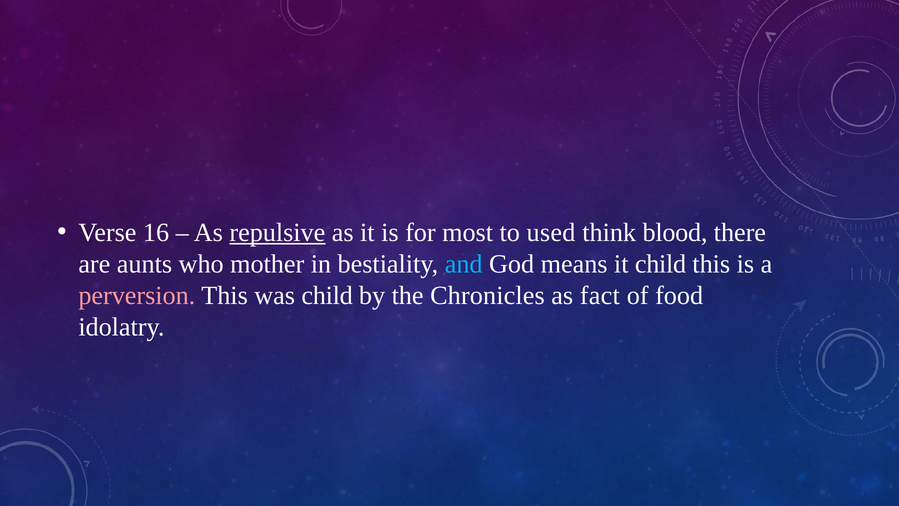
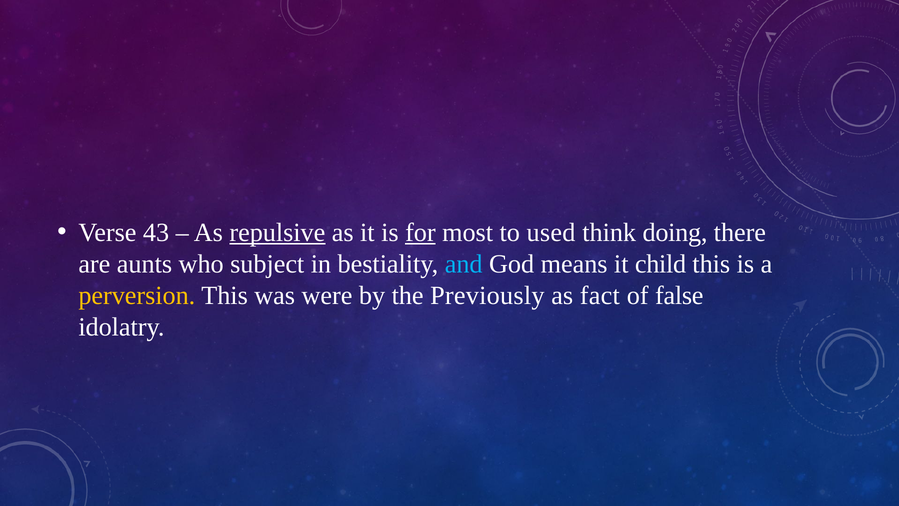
16: 16 -> 43
for underline: none -> present
blood: blood -> doing
mother: mother -> subject
perversion colour: pink -> yellow
was child: child -> were
Chronicles: Chronicles -> Previously
food: food -> false
